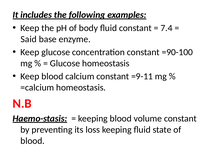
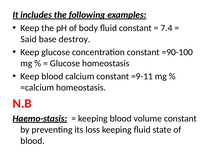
enzyme: enzyme -> destroy
